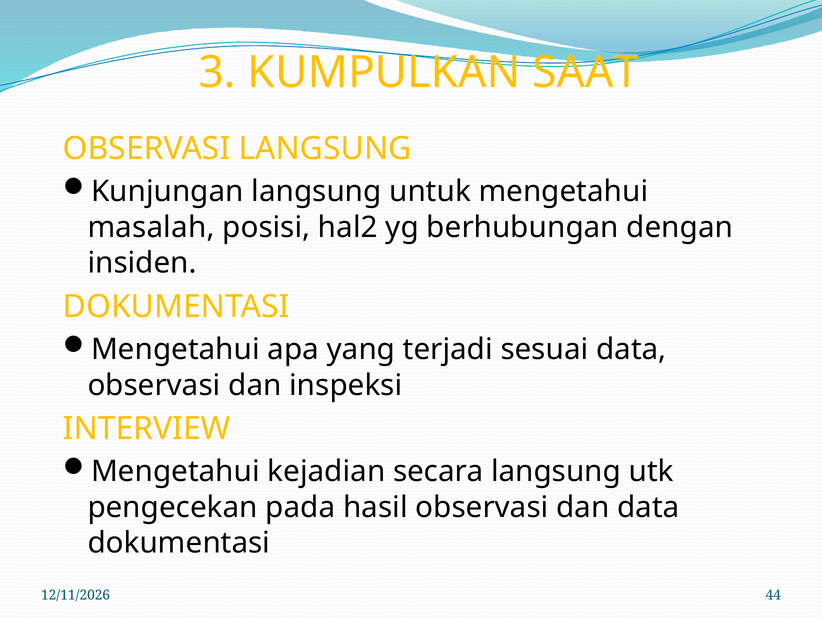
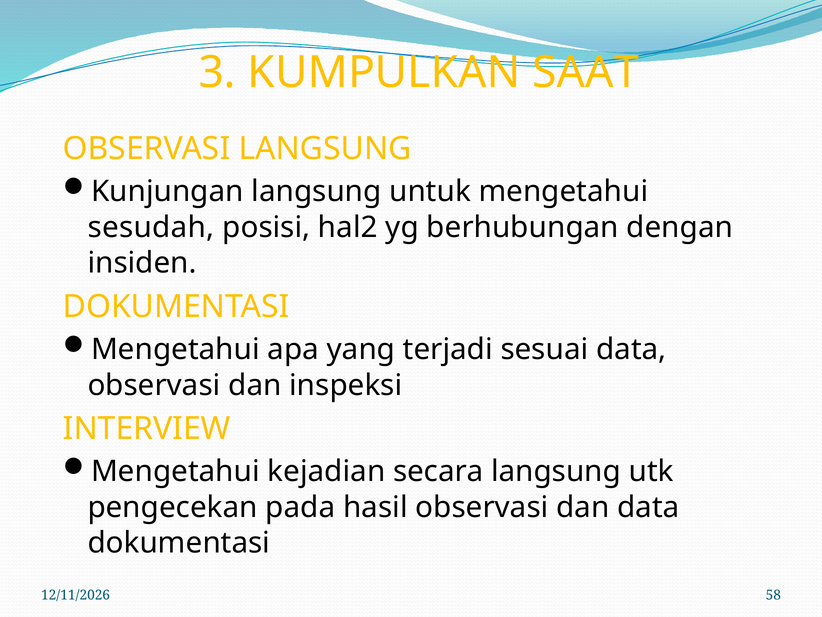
masalah: masalah -> sesudah
44: 44 -> 58
